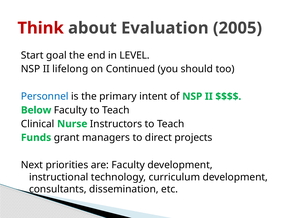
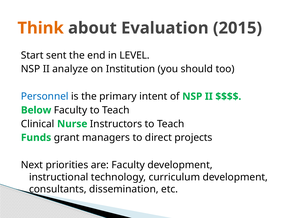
Think colour: red -> orange
2005: 2005 -> 2015
goal: goal -> sent
lifelong: lifelong -> analyze
Continued: Continued -> Institution
